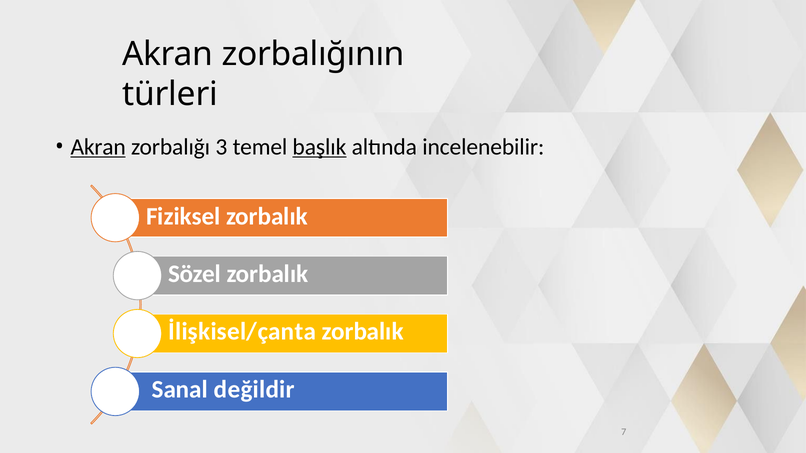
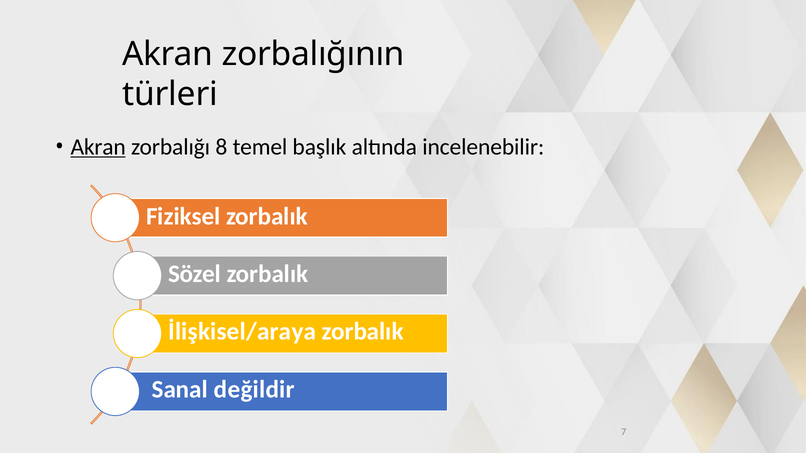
3: 3 -> 8
başlık underline: present -> none
İlişkisel/çanta: İlişkisel/çanta -> İlişkisel/araya
